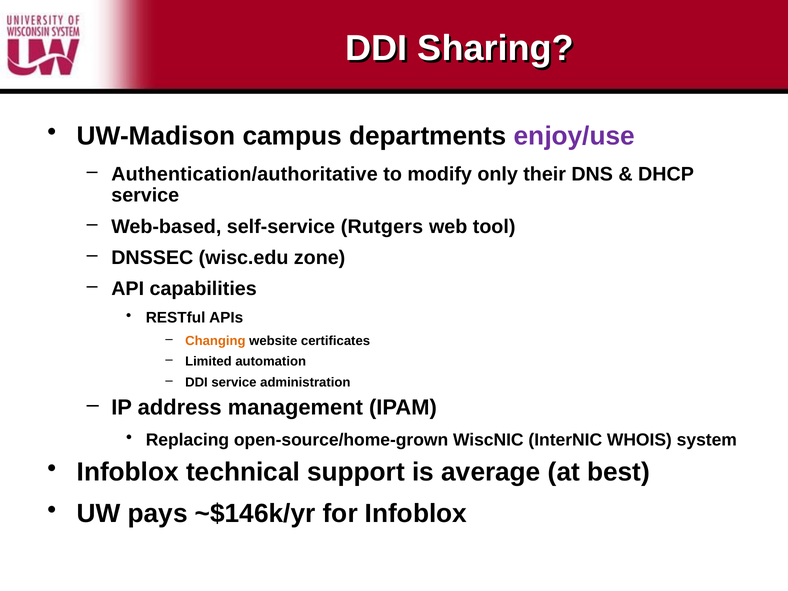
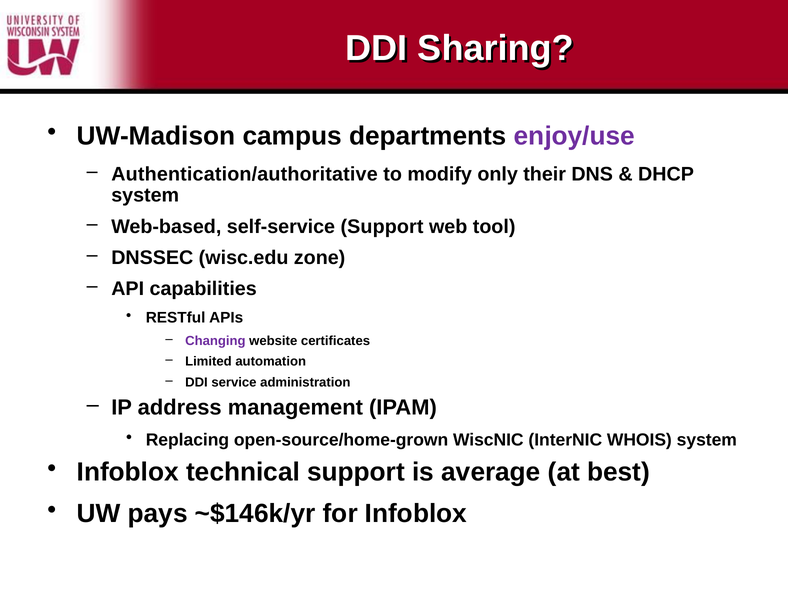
service at (145, 195): service -> system
self-service Rutgers: Rutgers -> Support
Changing colour: orange -> purple
